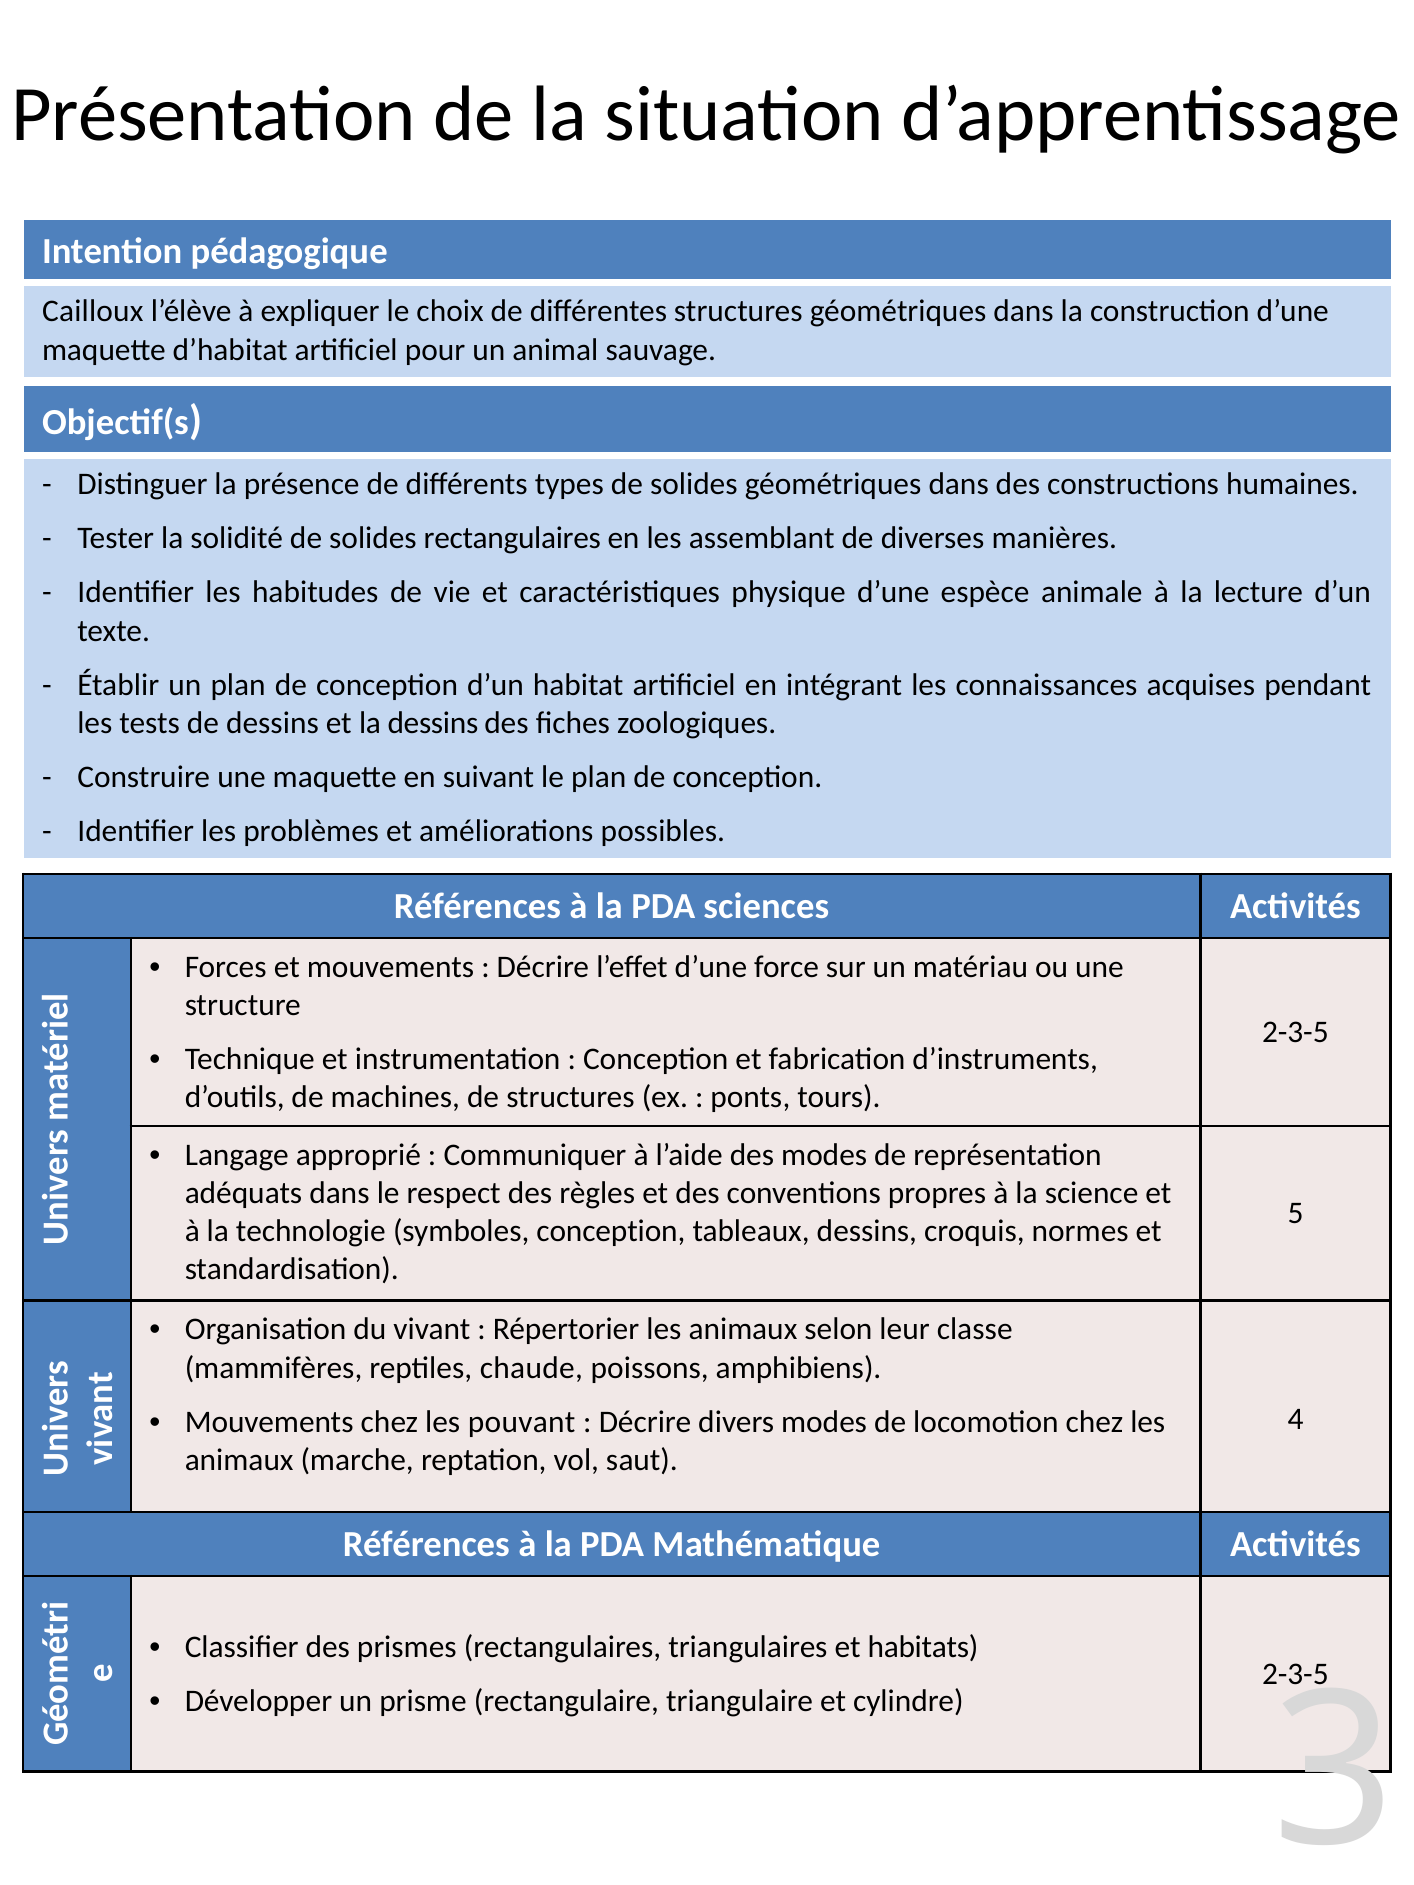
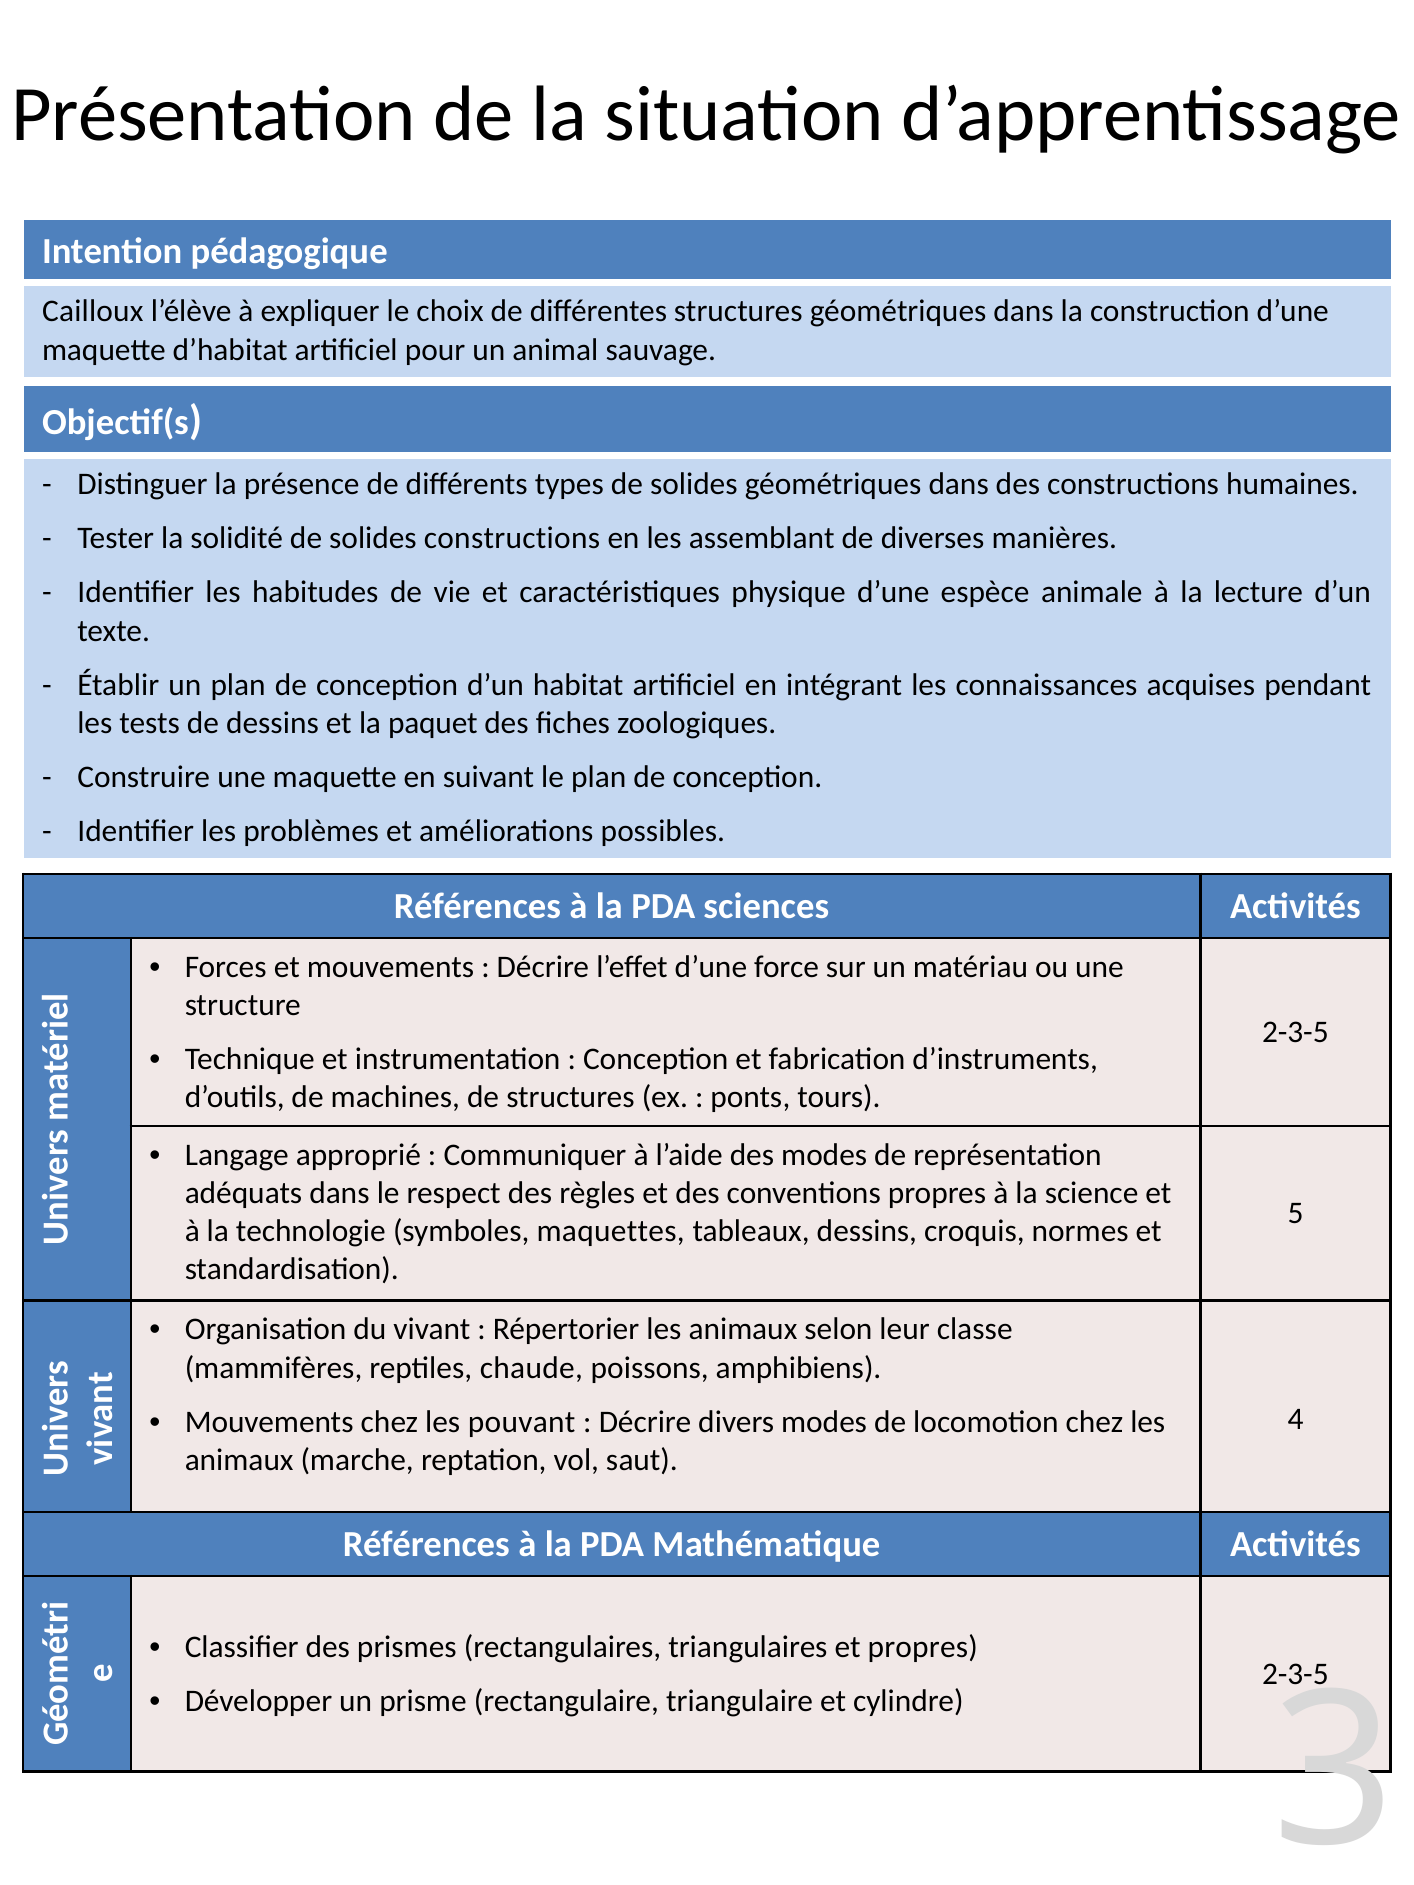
solides rectangulaires: rectangulaires -> constructions
la dessins: dessins -> paquet
symboles conception: conception -> maquettes
et habitats: habitats -> propres
